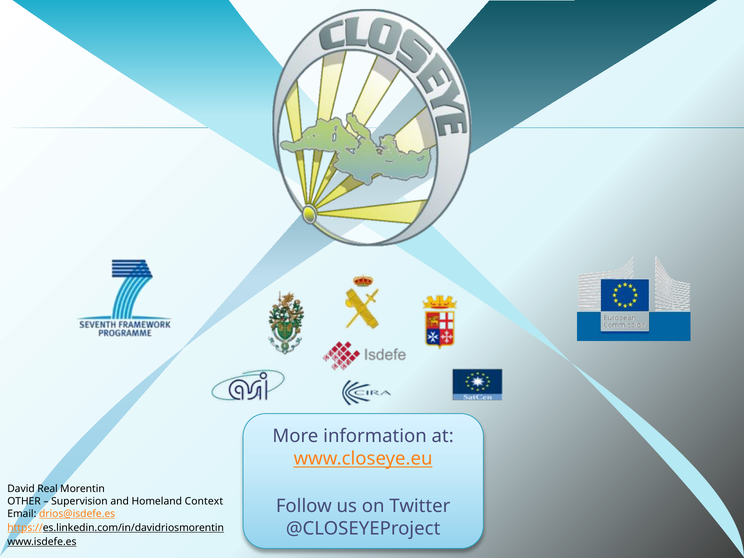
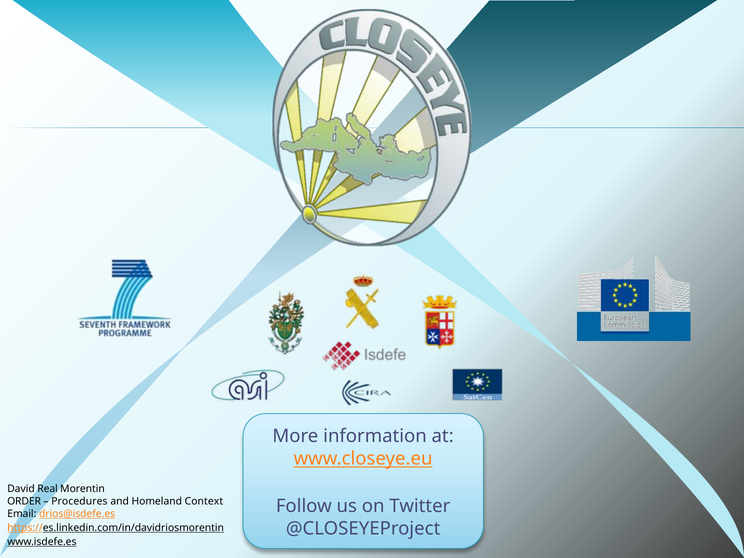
OTHER: OTHER -> ORDER
Supervision: Supervision -> Procedures
